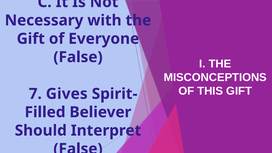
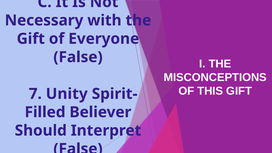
Gives: Gives -> Unity
